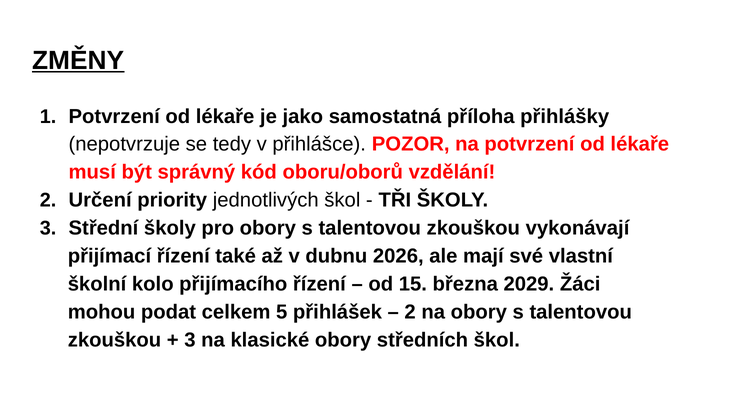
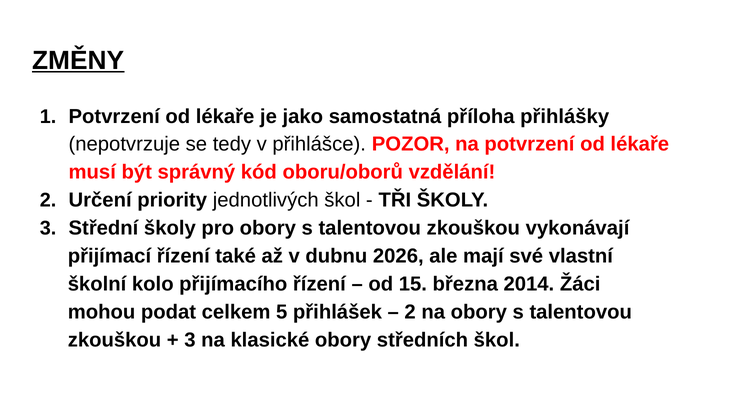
2029: 2029 -> 2014
